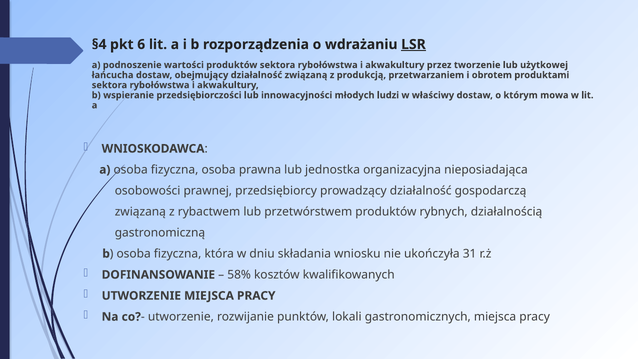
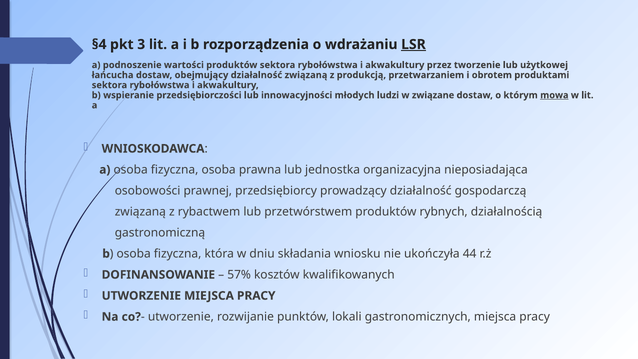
6: 6 -> 3
właściwy: właściwy -> związane
mowa underline: none -> present
31: 31 -> 44
58%: 58% -> 57%
